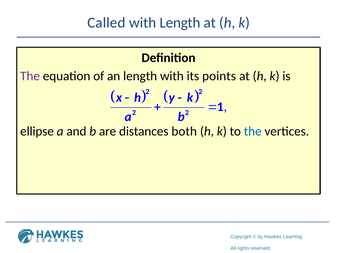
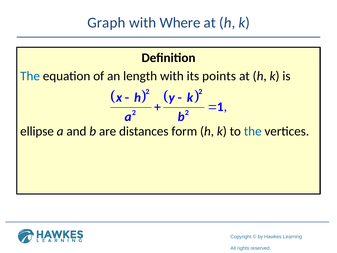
Called: Called -> Graph
with Length: Length -> Where
The at (30, 76) colour: purple -> blue
both: both -> form
